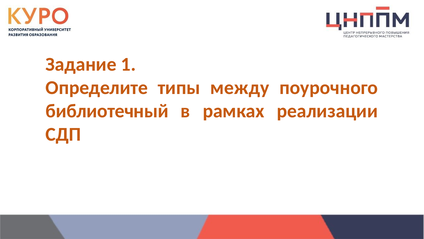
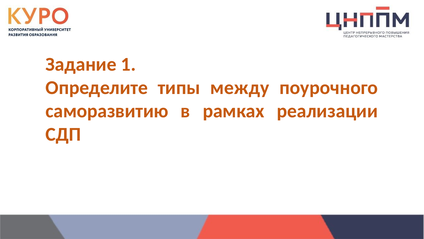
библиотечный: библиотечный -> саморазвитию
